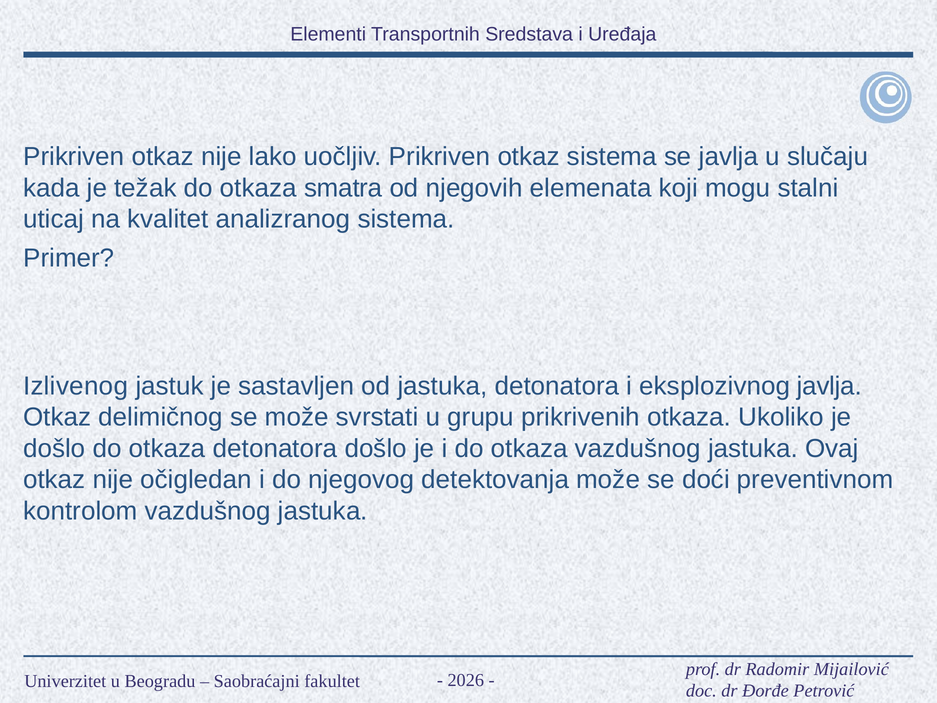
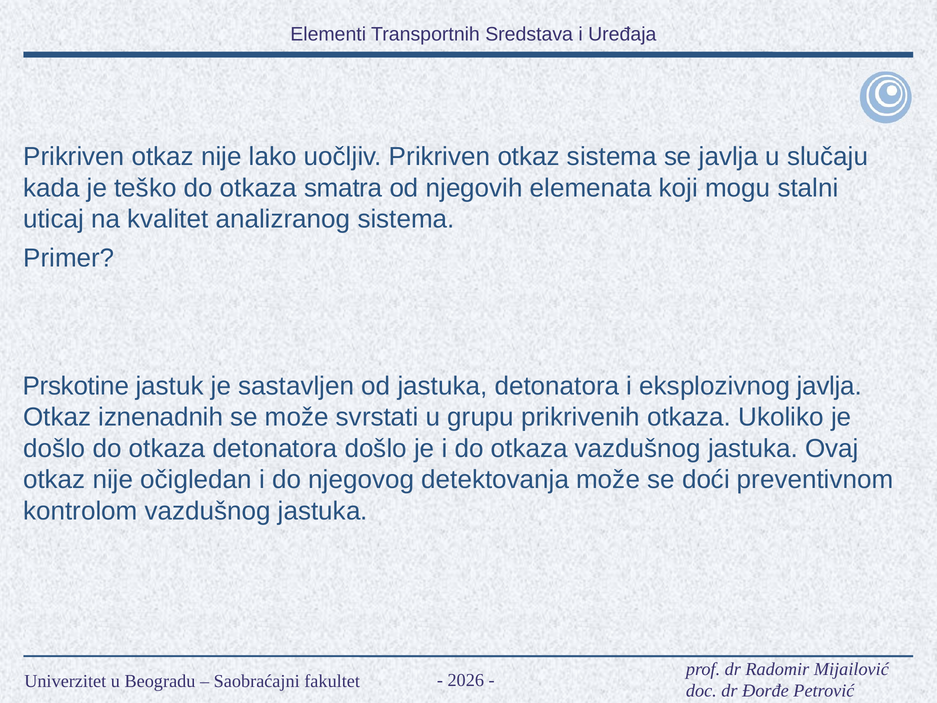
težak: težak -> teško
Izlivenog: Izlivenog -> Prskotine
delimičnog: delimičnog -> iznenadnih
